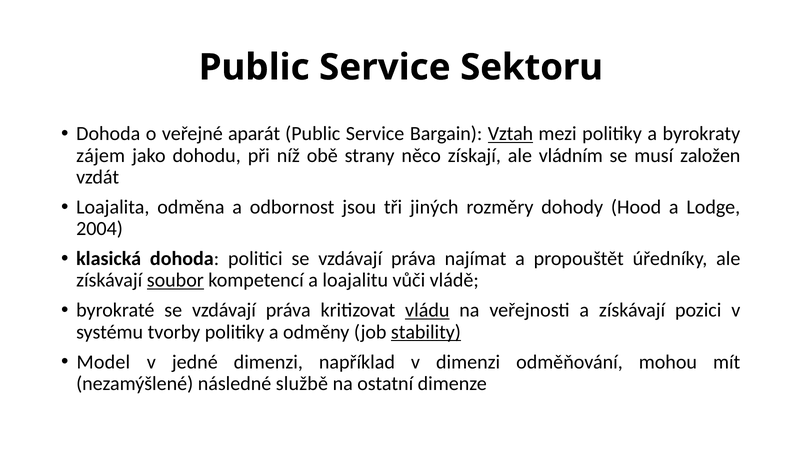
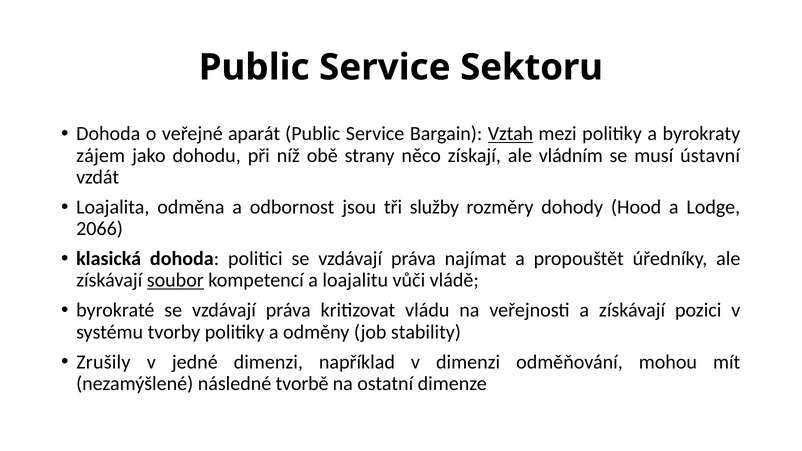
založen: založen -> ústavní
jiných: jiných -> služby
2004: 2004 -> 2066
vládu underline: present -> none
stability underline: present -> none
Model: Model -> Zrušily
službě: službě -> tvorbě
